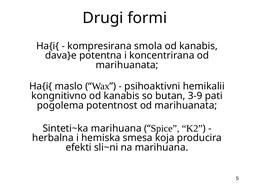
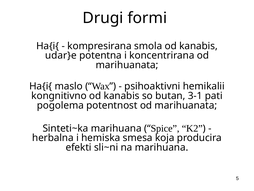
dava}e: dava}e -> udar}e
3-9: 3-9 -> 3-1
